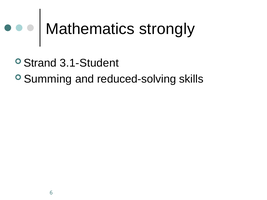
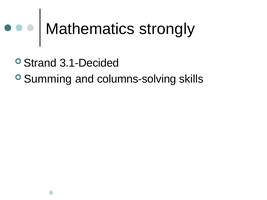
3.1-Student: 3.1-Student -> 3.1-Decided
reduced-solving: reduced-solving -> columns-solving
